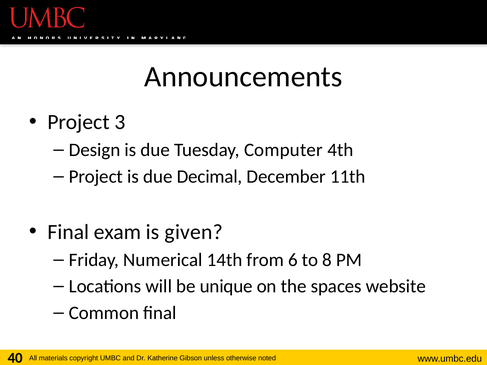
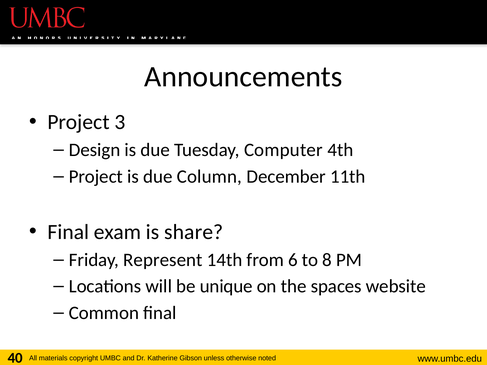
Decimal: Decimal -> Column
given: given -> share
Numerical: Numerical -> Represent
